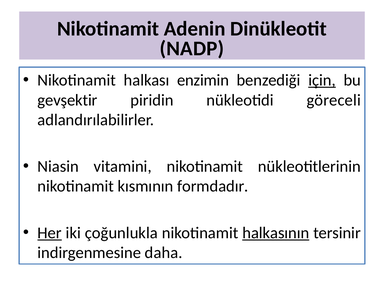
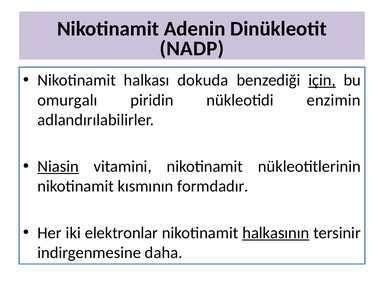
enzimin: enzimin -> dokuda
gevşektir: gevşektir -> omurgalı
göreceli: göreceli -> enzimin
Niasin underline: none -> present
Her underline: present -> none
çoğunlukla: çoğunlukla -> elektronlar
